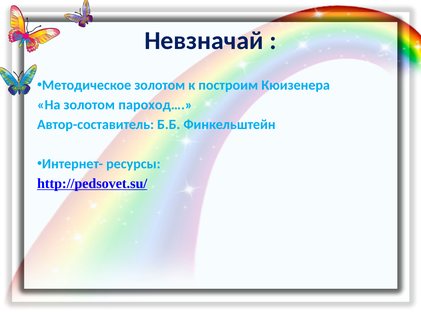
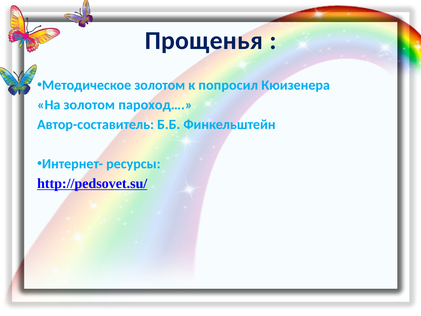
Невзначай: Невзначай -> Прощенья
построим: построим -> попросил
